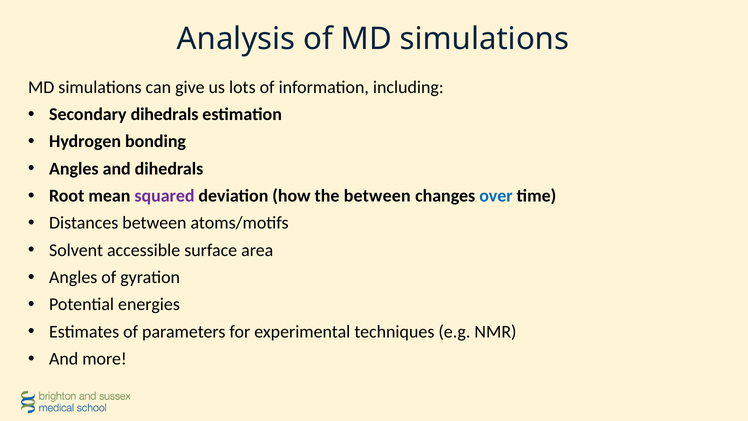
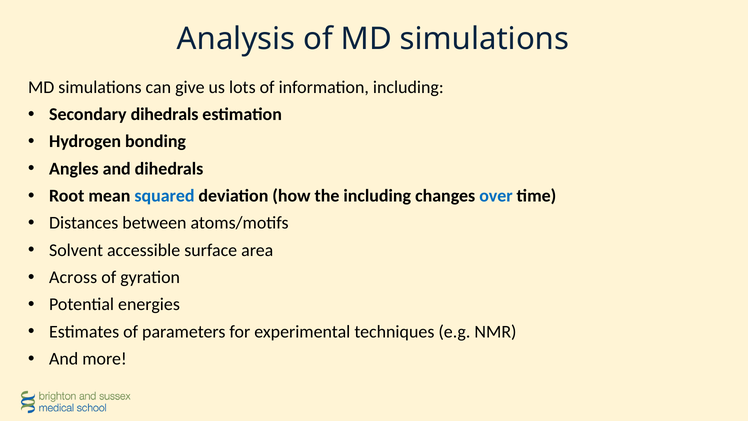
squared colour: purple -> blue
the between: between -> including
Angles at (73, 277): Angles -> Across
